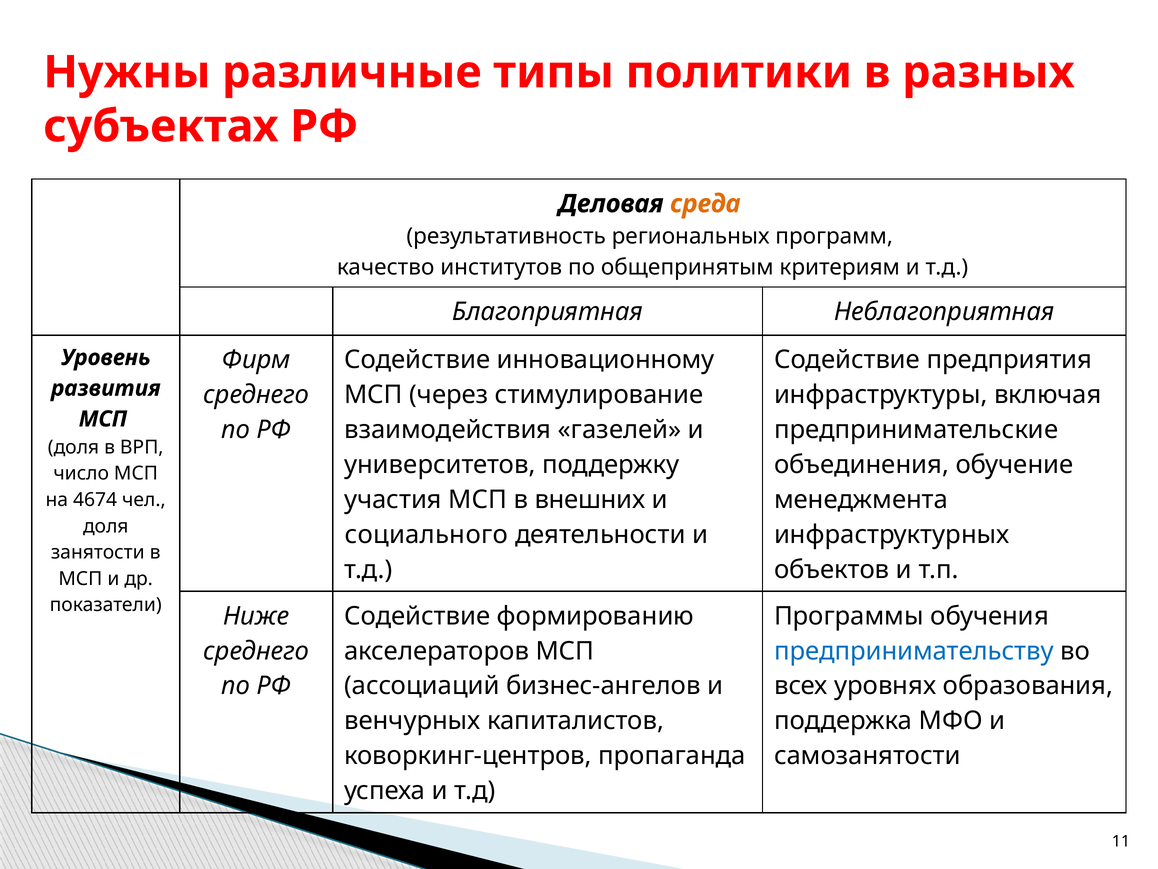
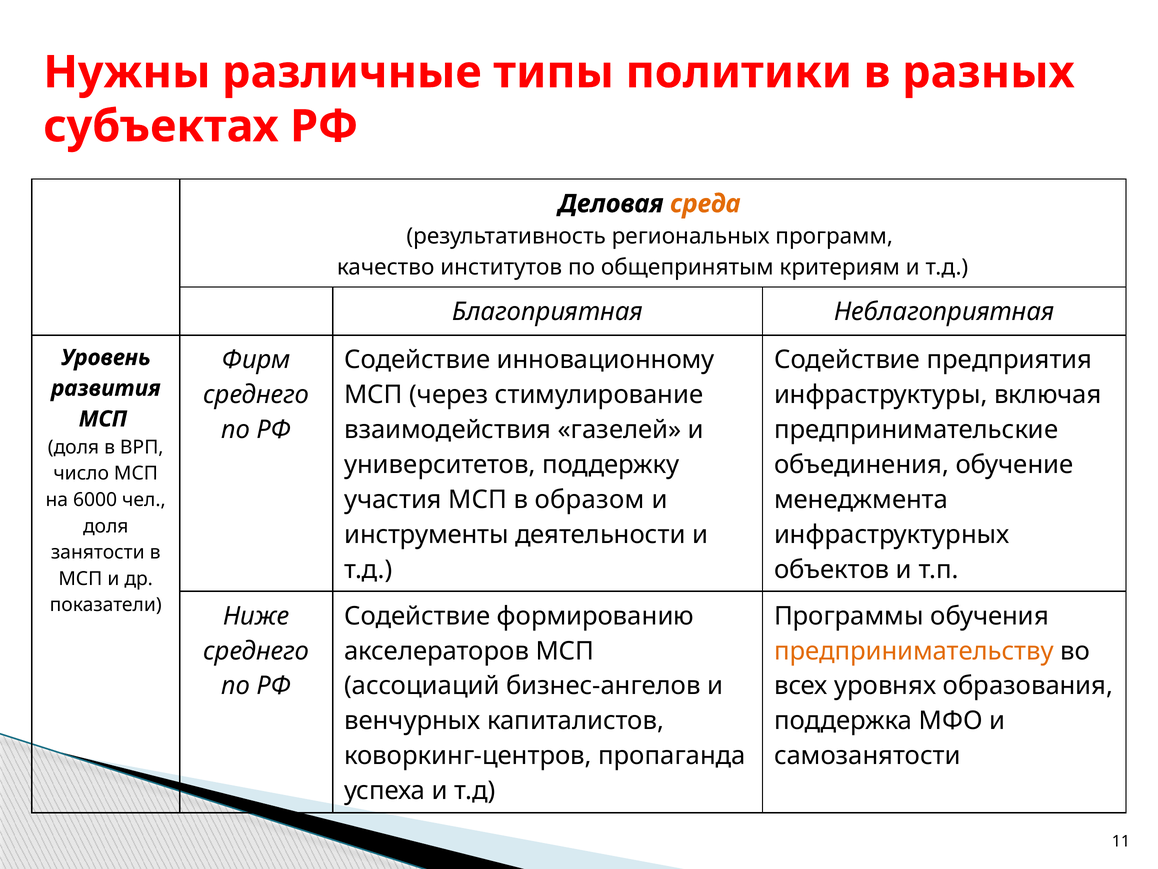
внешних: внешних -> образом
4674: 4674 -> 6000
социального: социального -> инструменты
предпринимательству colour: blue -> orange
